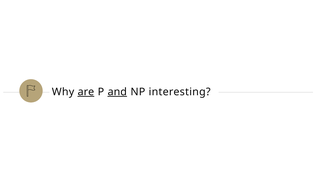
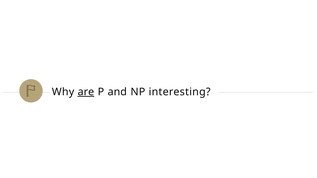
and underline: present -> none
